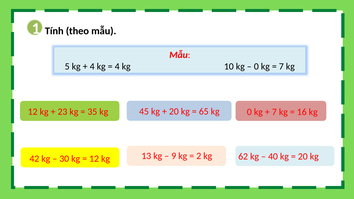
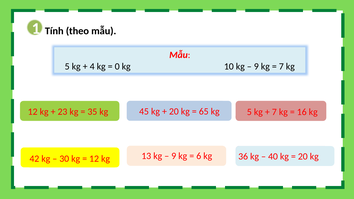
4 at (117, 66): 4 -> 0
0 at (256, 66): 0 -> 9
kg 0: 0 -> 5
2: 2 -> 6
62: 62 -> 36
